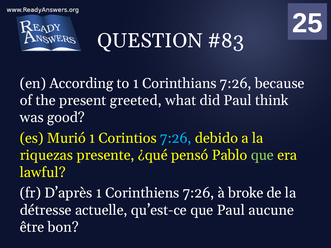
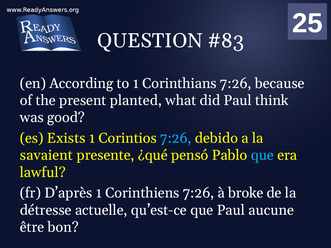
greeted: greeted -> planted
Murió: Murió -> Exists
riquezas: riquezas -> savaient
que at (262, 155) colour: light green -> light blue
